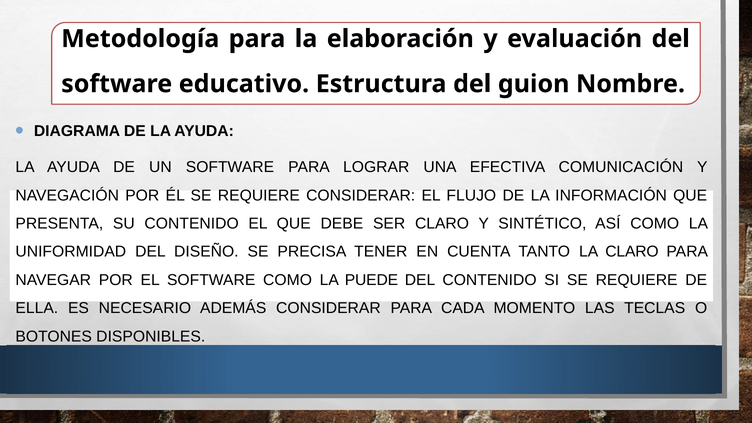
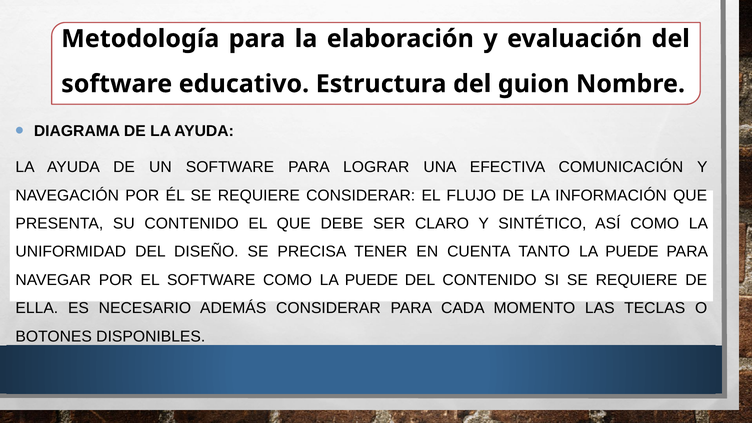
TANTO LA CLARO: CLARO -> PUEDE
